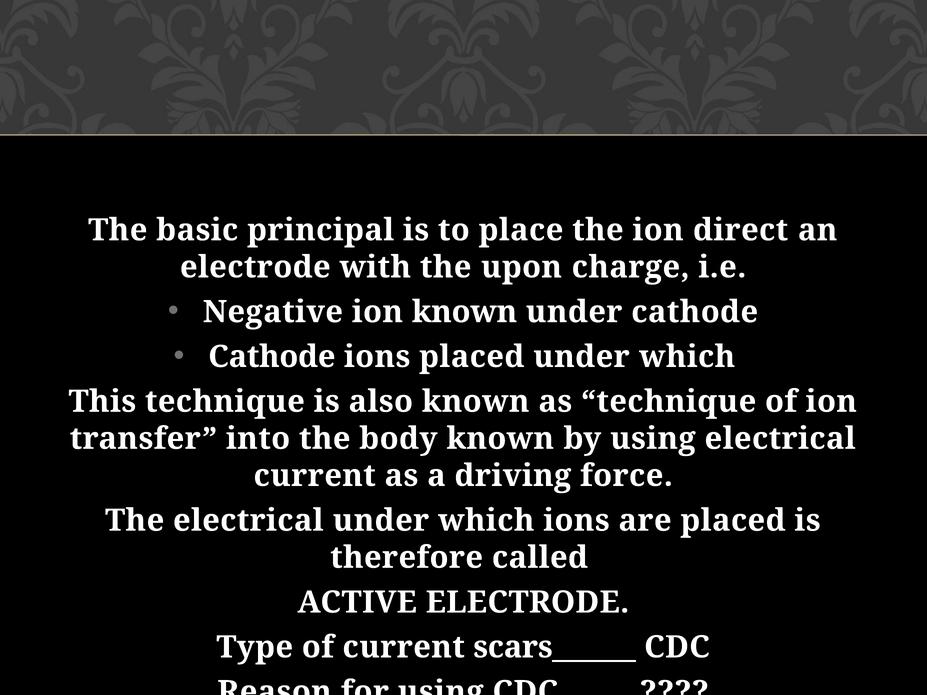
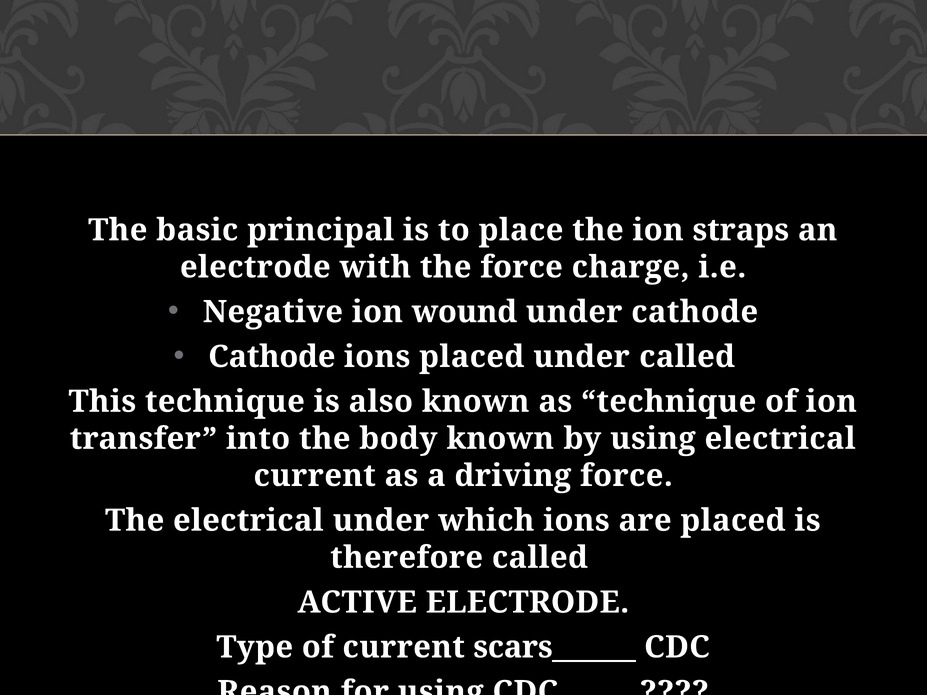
direct: direct -> straps
the upon: upon -> force
ion known: known -> wound
placed under which: which -> called
